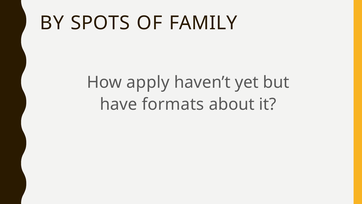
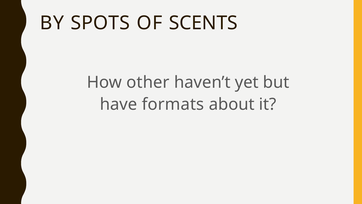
FAMILY: FAMILY -> SCENTS
apply: apply -> other
